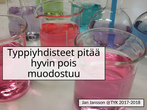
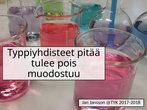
hyvin: hyvin -> tulee
